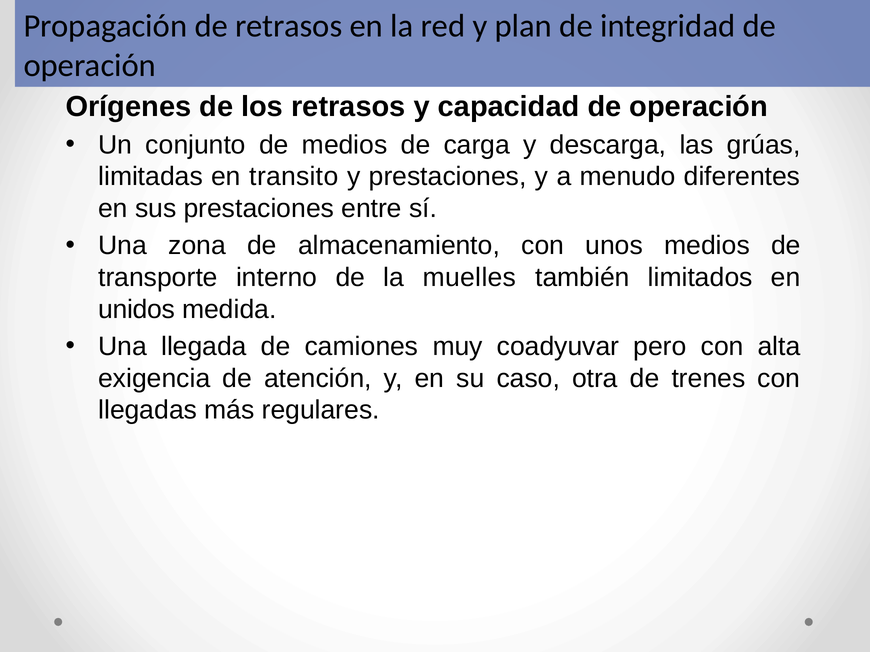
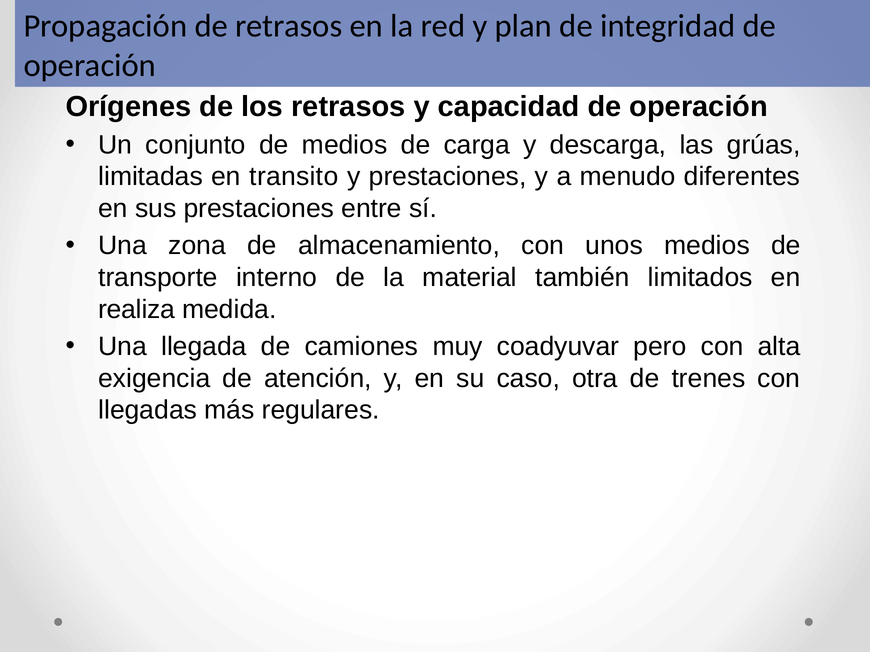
muelles: muelles -> material
unidos: unidos -> realiza
